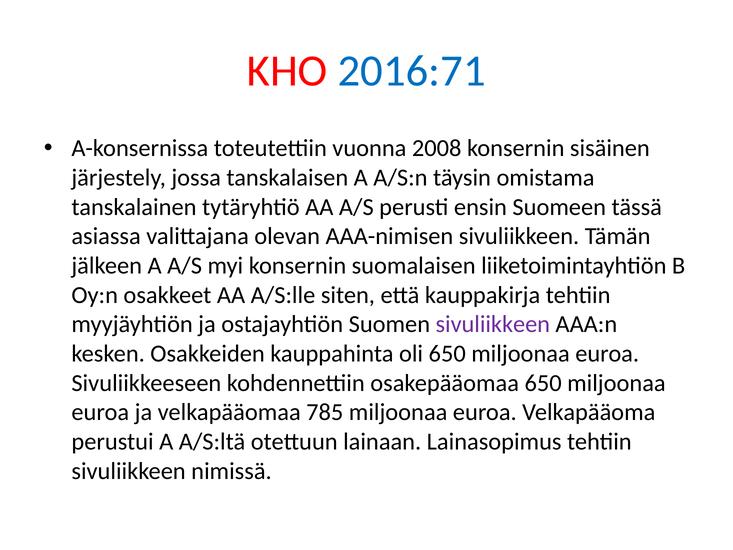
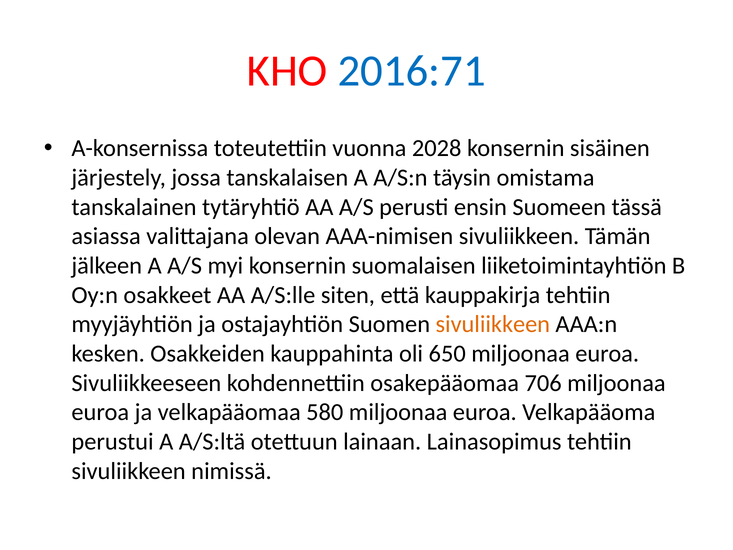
2008: 2008 -> 2028
sivuliikkeen at (493, 324) colour: purple -> orange
osakepääomaa 650: 650 -> 706
785: 785 -> 580
